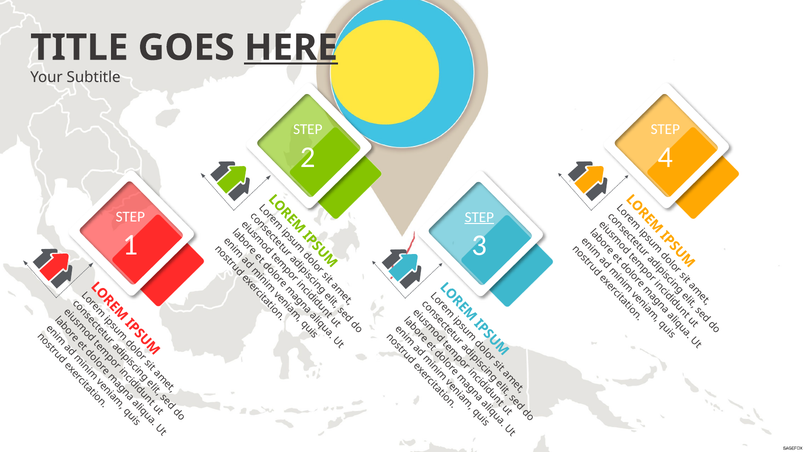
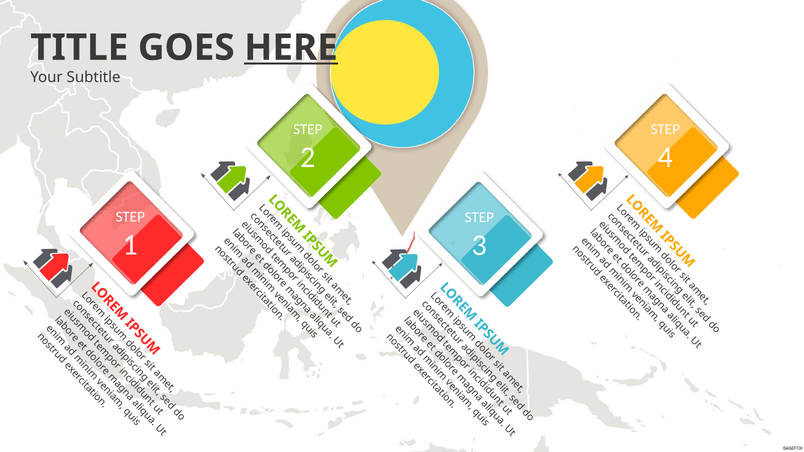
STEP at (479, 217) underline: present -> none
